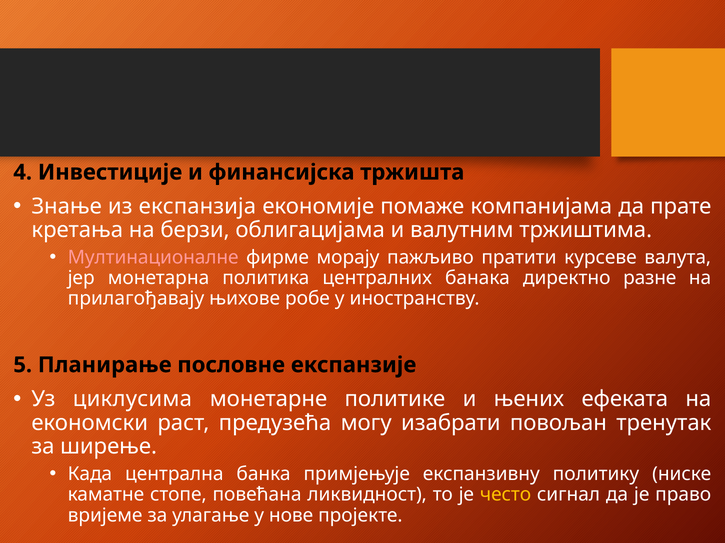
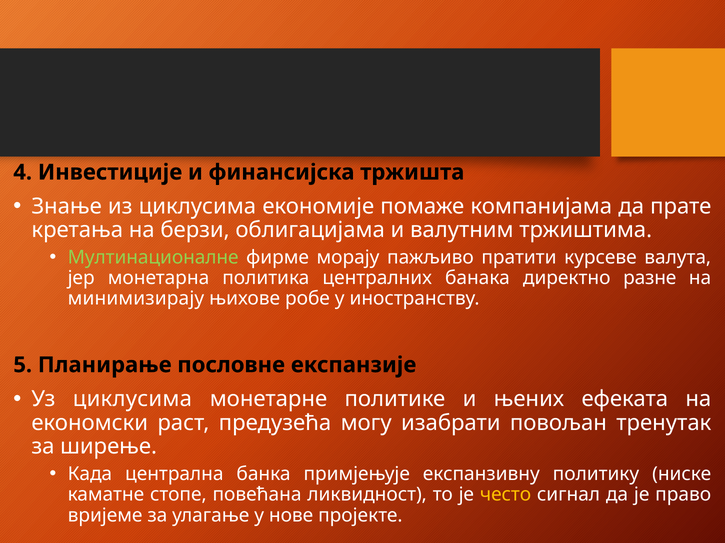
из експанзија: експанзија -> циклусима
Мултинационалне colour: pink -> light green
прилагођавају: прилагођавају -> минимизирају
